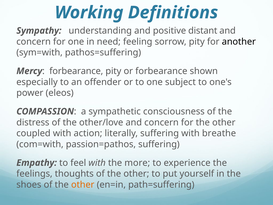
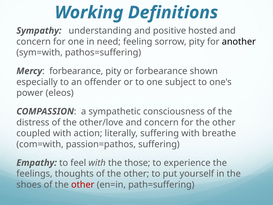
distant: distant -> hosted
more: more -> those
other at (83, 184) colour: orange -> red
